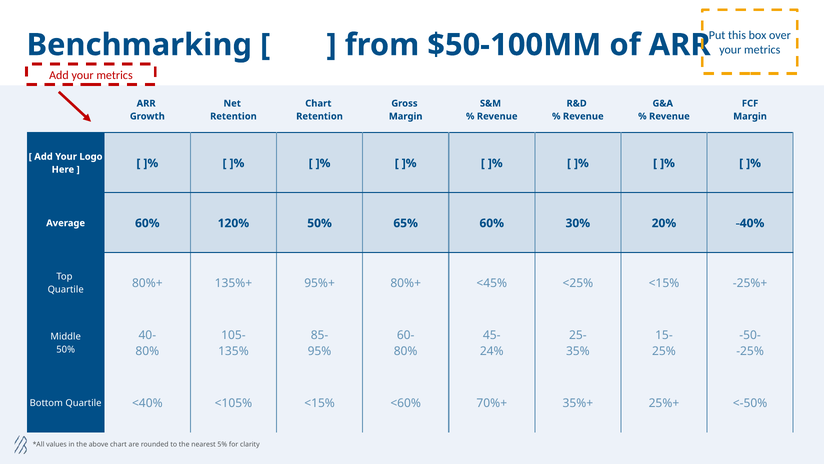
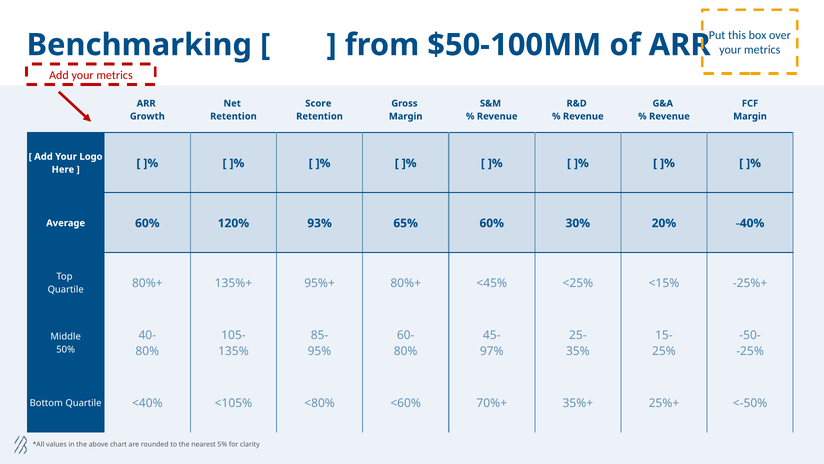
Chart at (318, 103): Chart -> Score
120% 50%: 50% -> 93%
24%: 24% -> 97%
<105% <15%: <15% -> <80%
